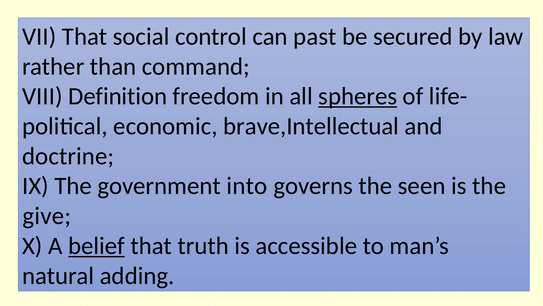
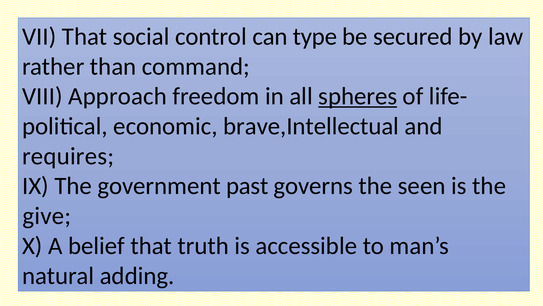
past: past -> type
Definition: Definition -> Approach
doctrine: doctrine -> requires
into: into -> past
belief underline: present -> none
